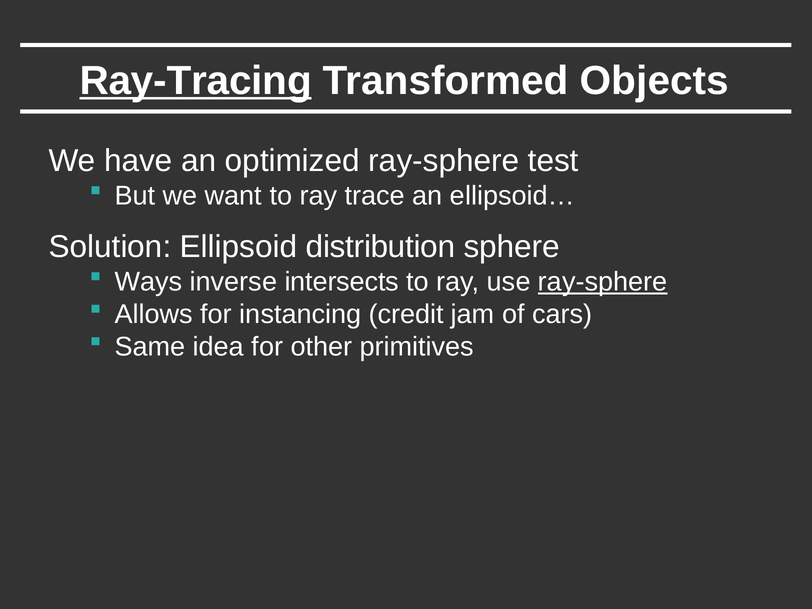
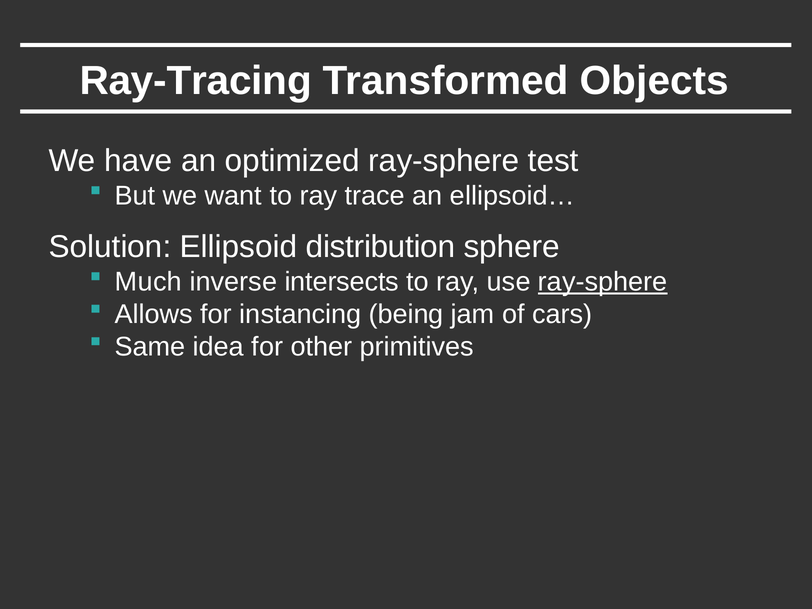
Ray-Tracing underline: present -> none
Ways: Ways -> Much
credit: credit -> being
